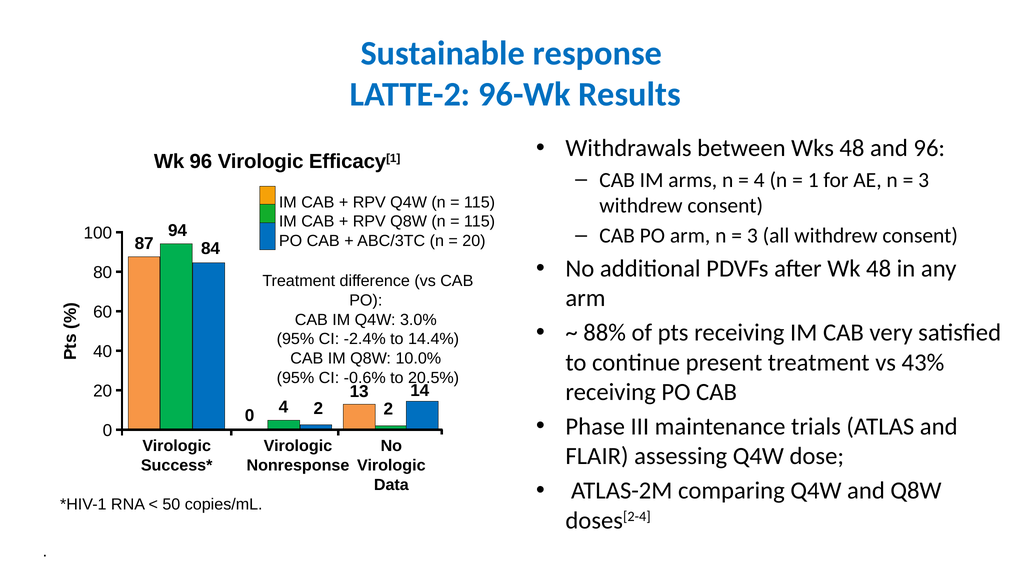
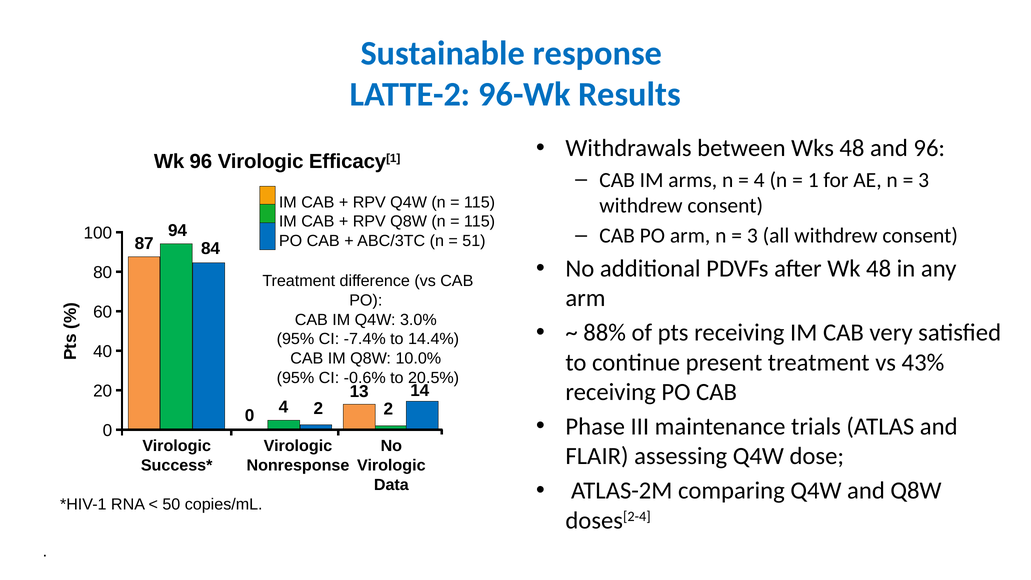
20 at (474, 241): 20 -> 51
-2.4%: -2.4% -> -7.4%
